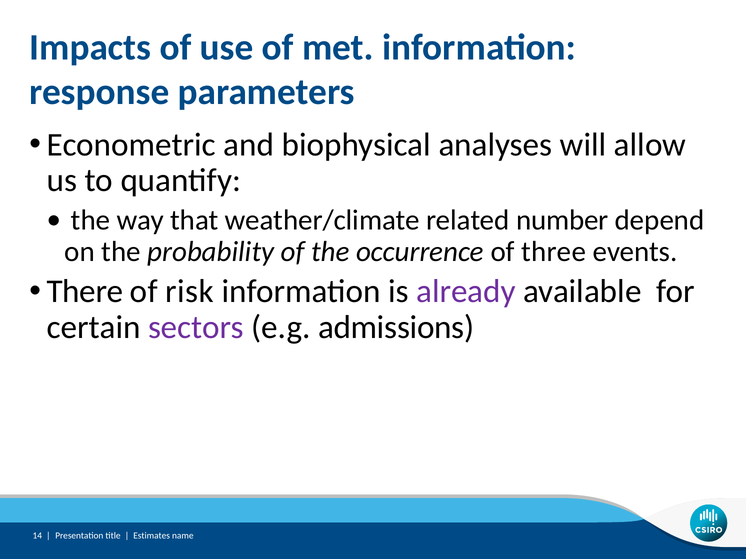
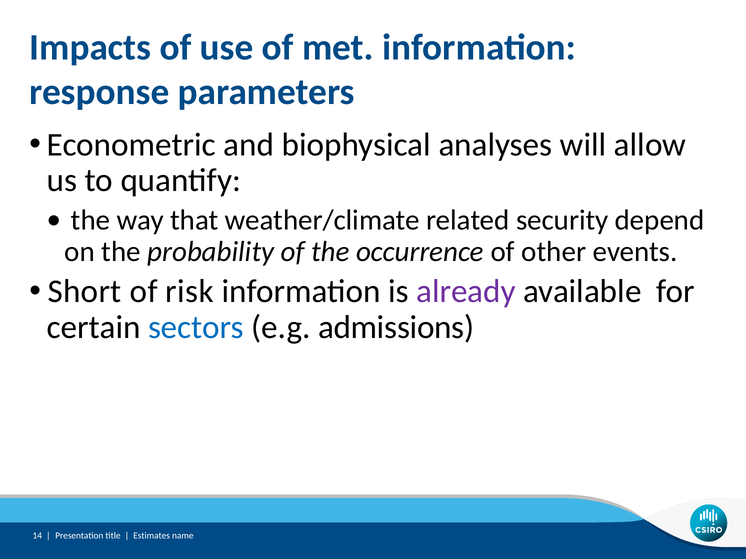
number: number -> security
three: three -> other
There: There -> Short
sectors colour: purple -> blue
